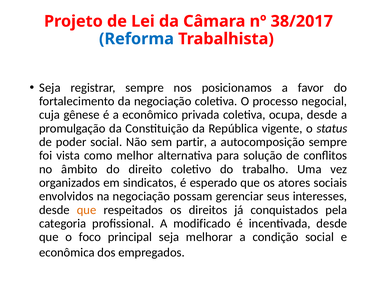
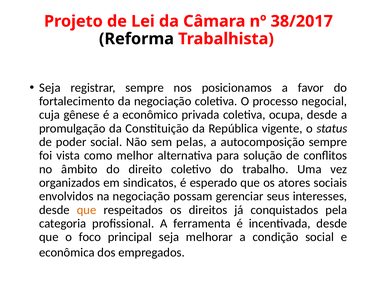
Reforma colour: blue -> black
partir: partir -> pelas
modificado: modificado -> ferramenta
